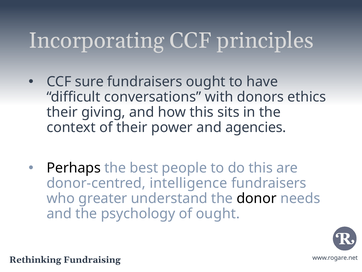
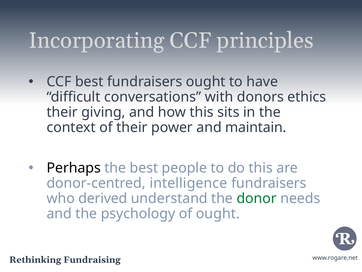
CCF sure: sure -> best
agencies: agencies -> maintain
greater: greater -> derived
donor colour: black -> green
